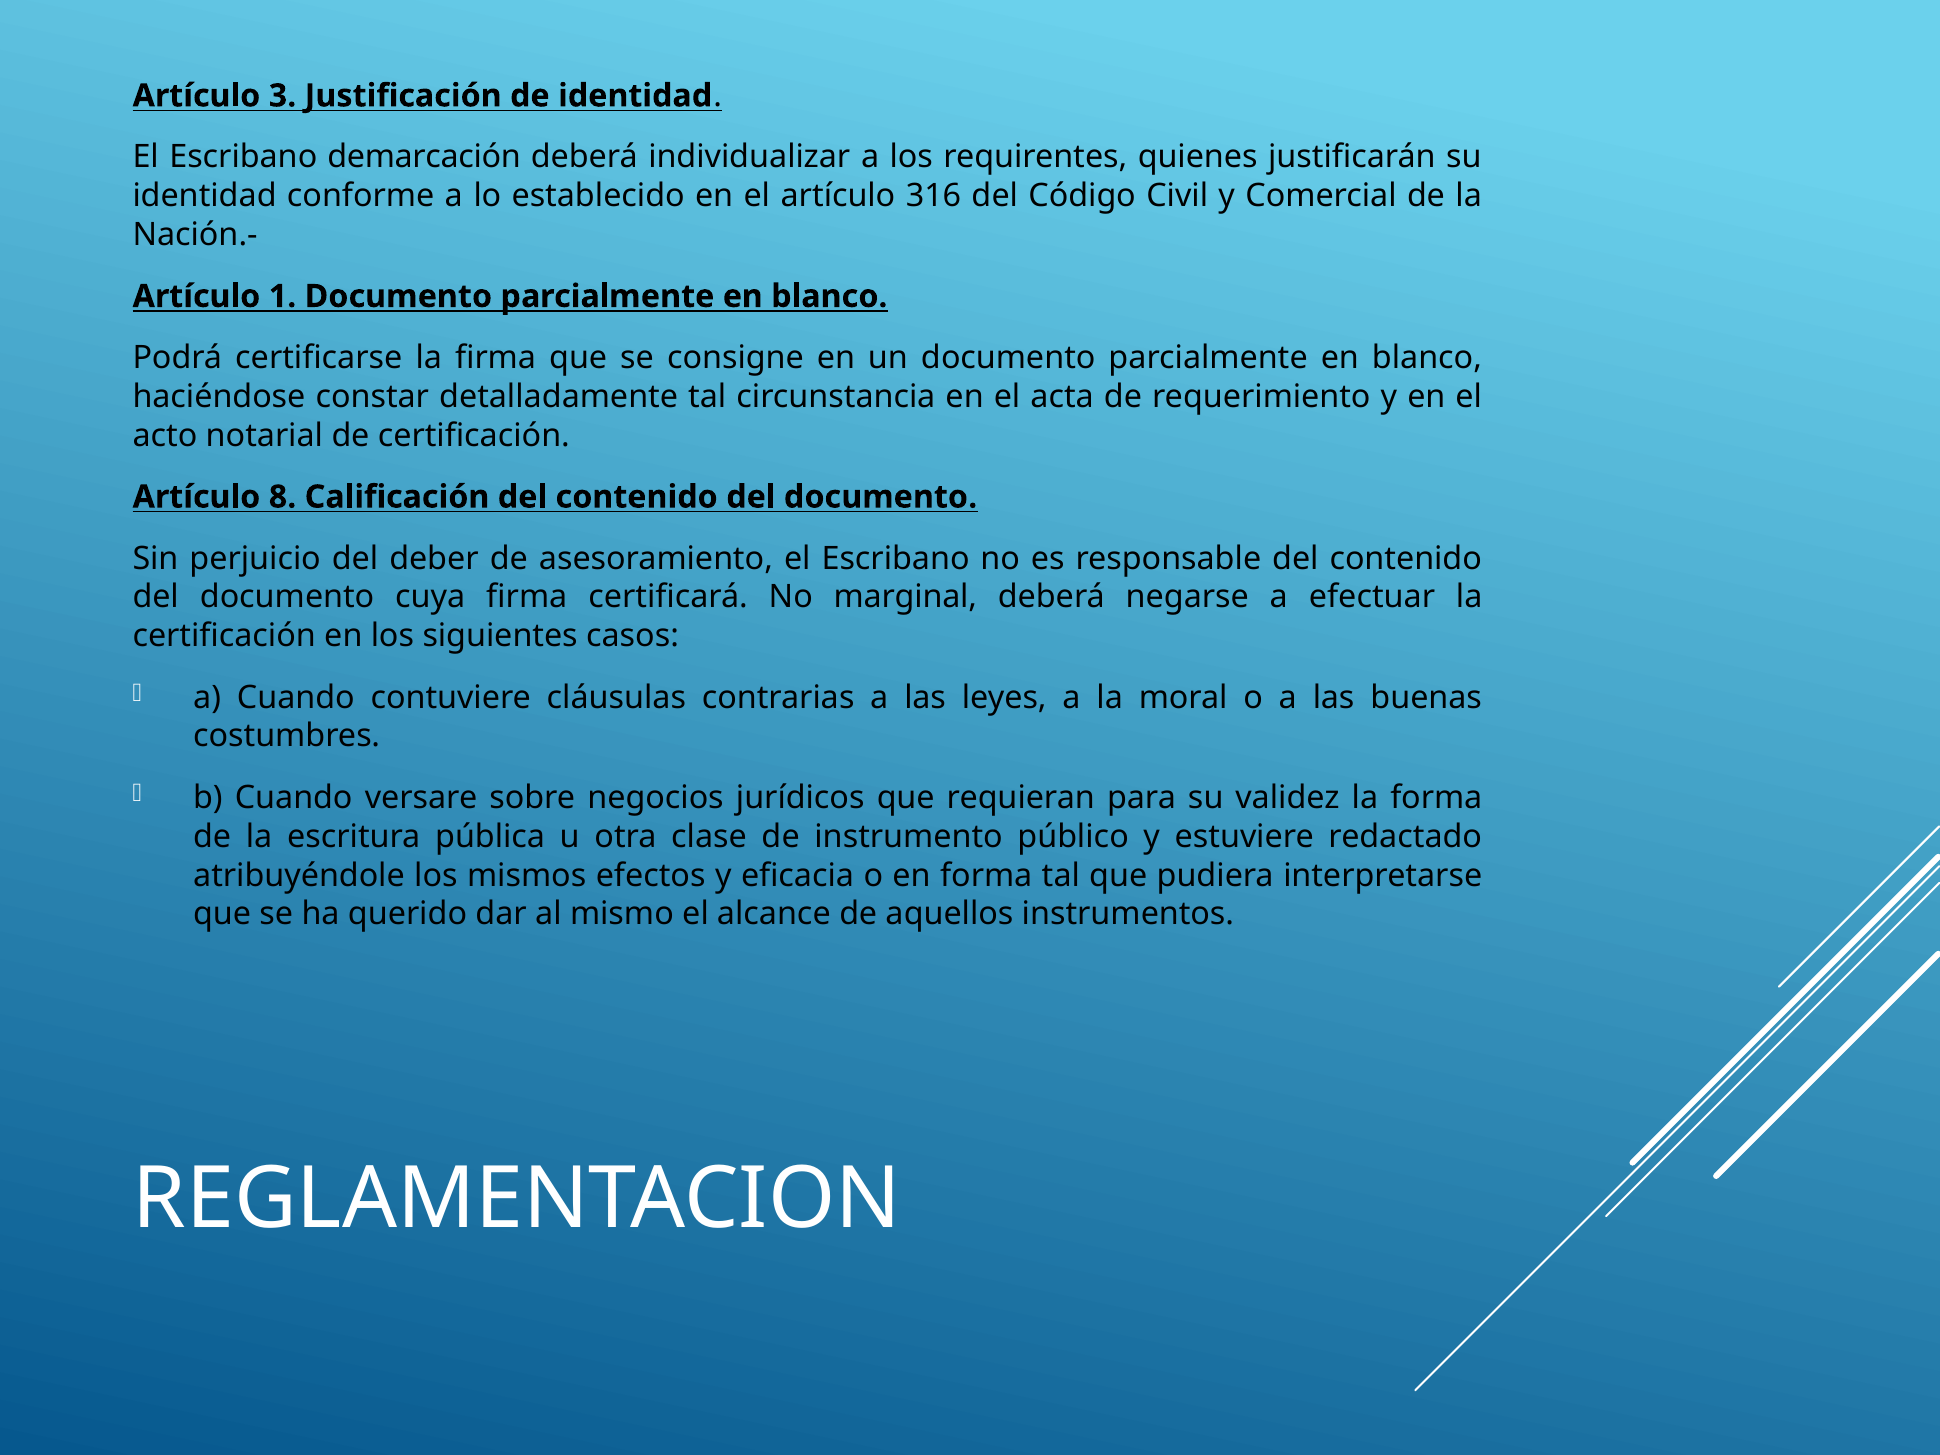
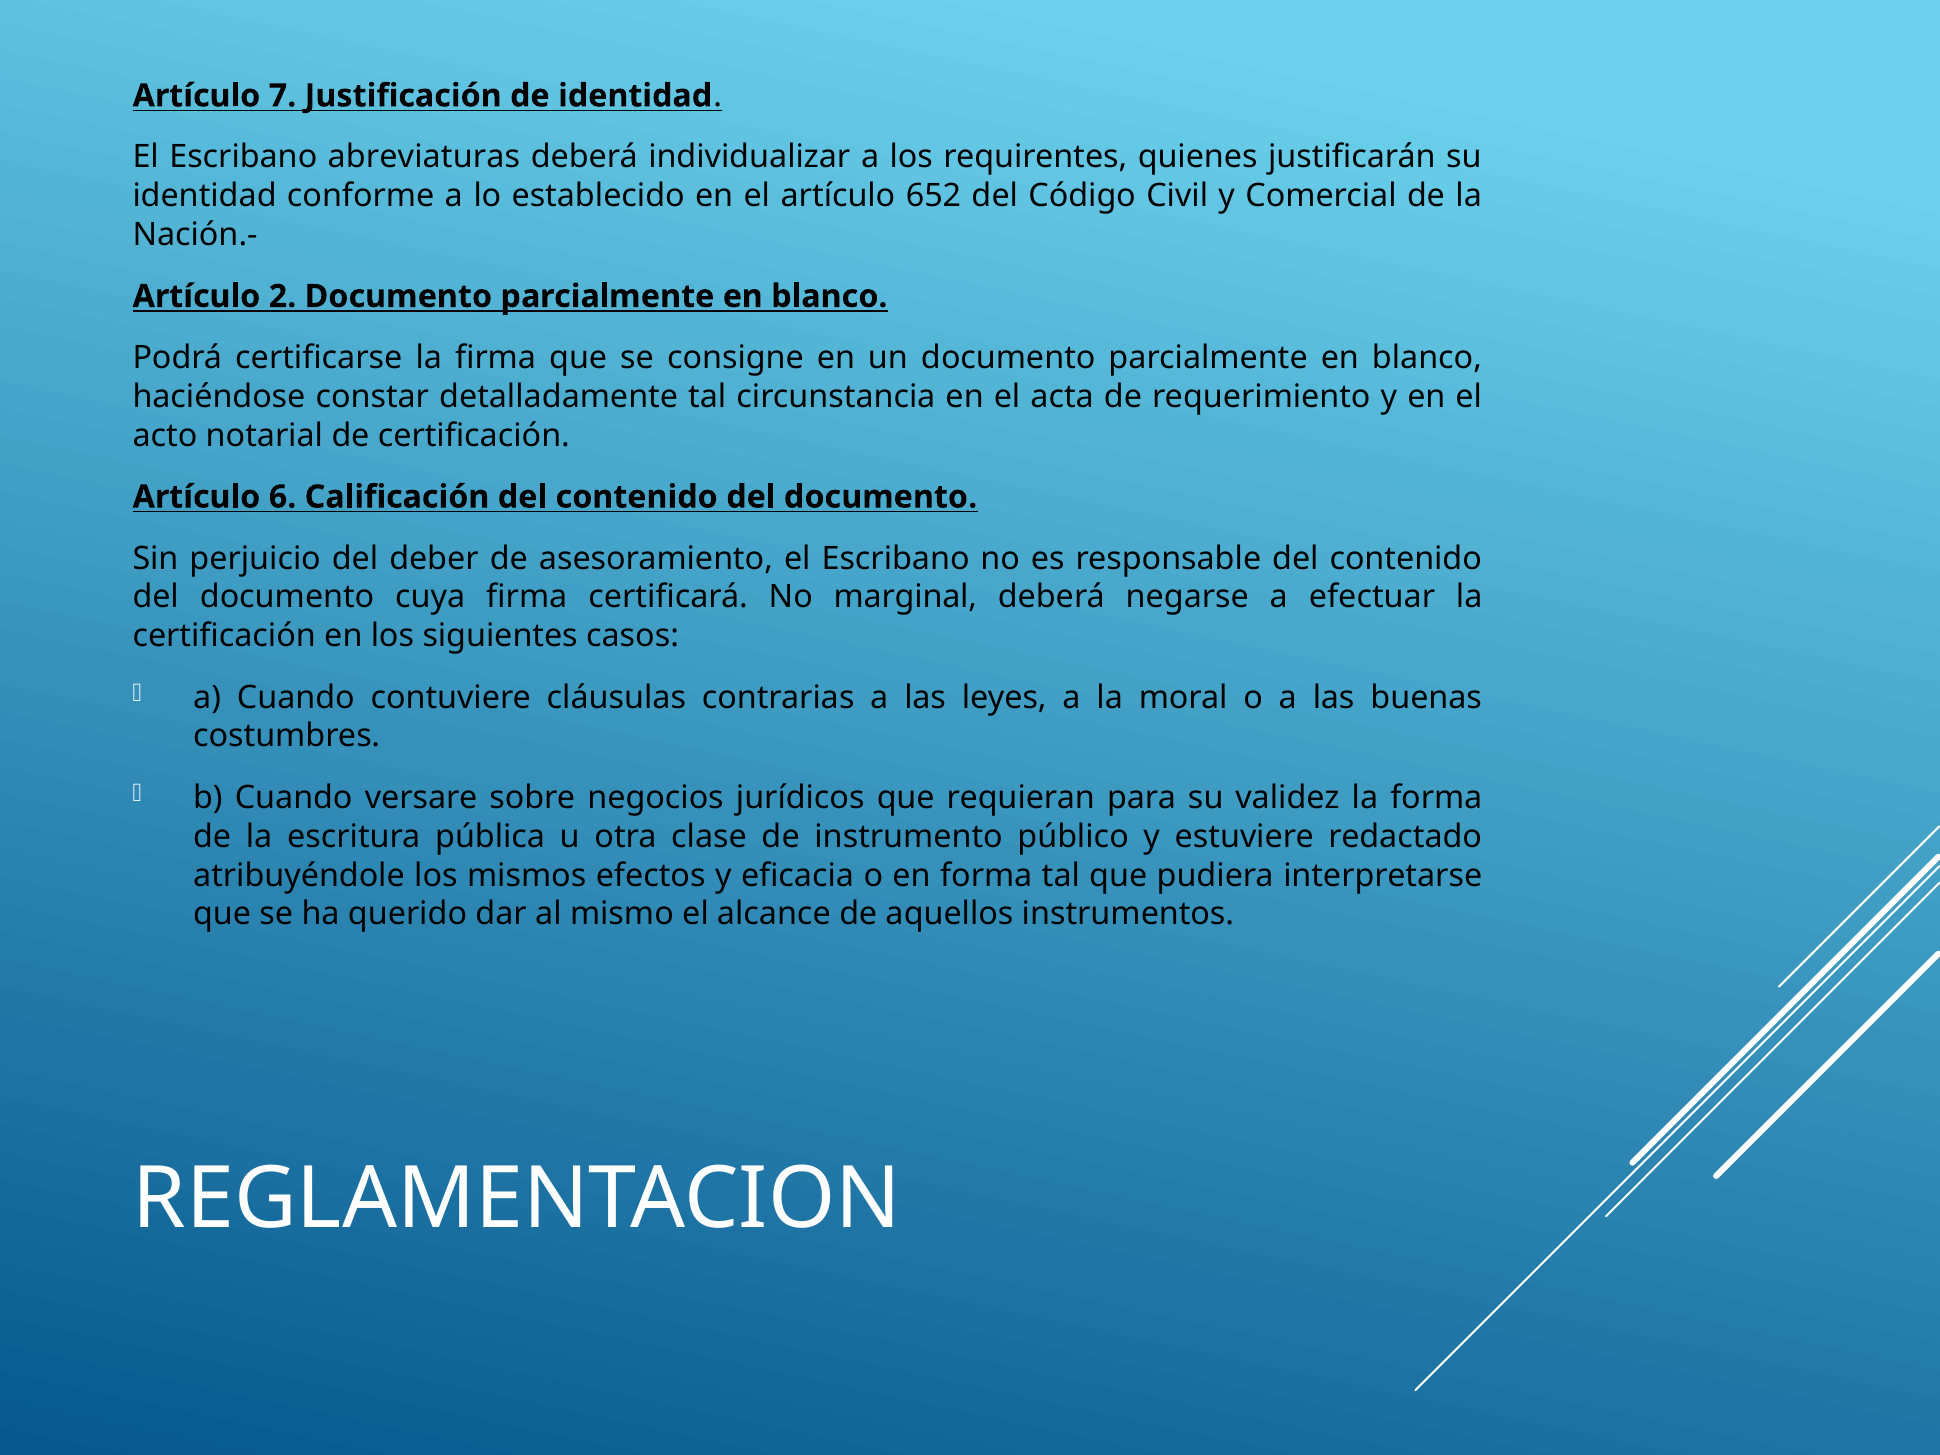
3: 3 -> 7
demarcación: demarcación -> abreviaturas
316: 316 -> 652
1: 1 -> 2
8: 8 -> 6
